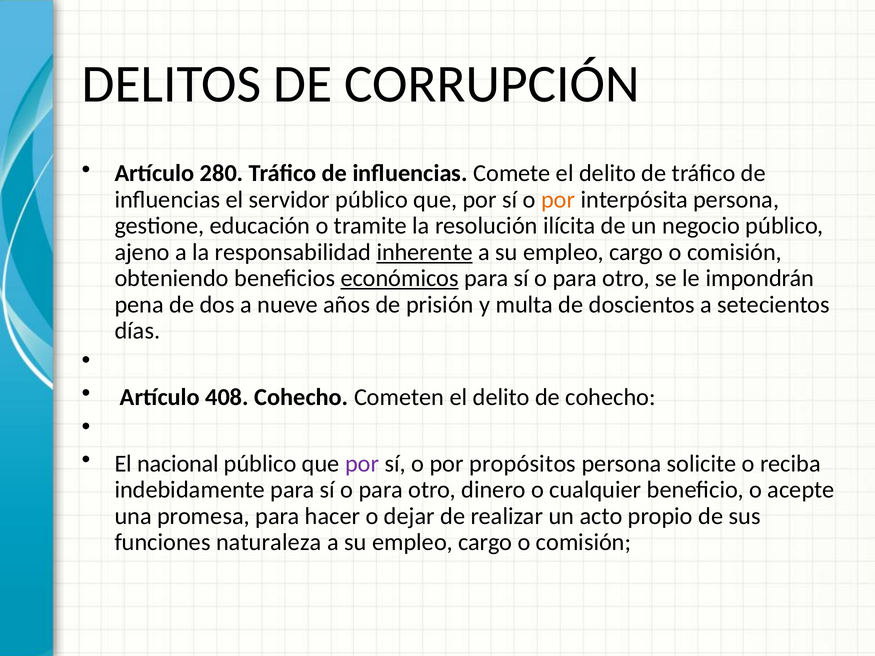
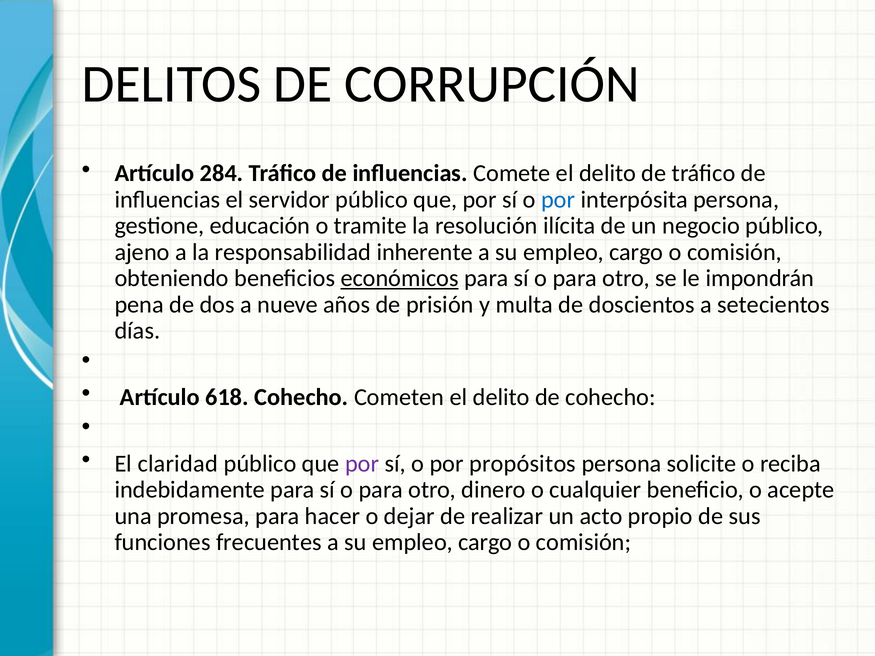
280: 280 -> 284
por at (558, 200) colour: orange -> blue
inherente underline: present -> none
408: 408 -> 618
nacional: nacional -> claridad
naturaleza: naturaleza -> frecuentes
